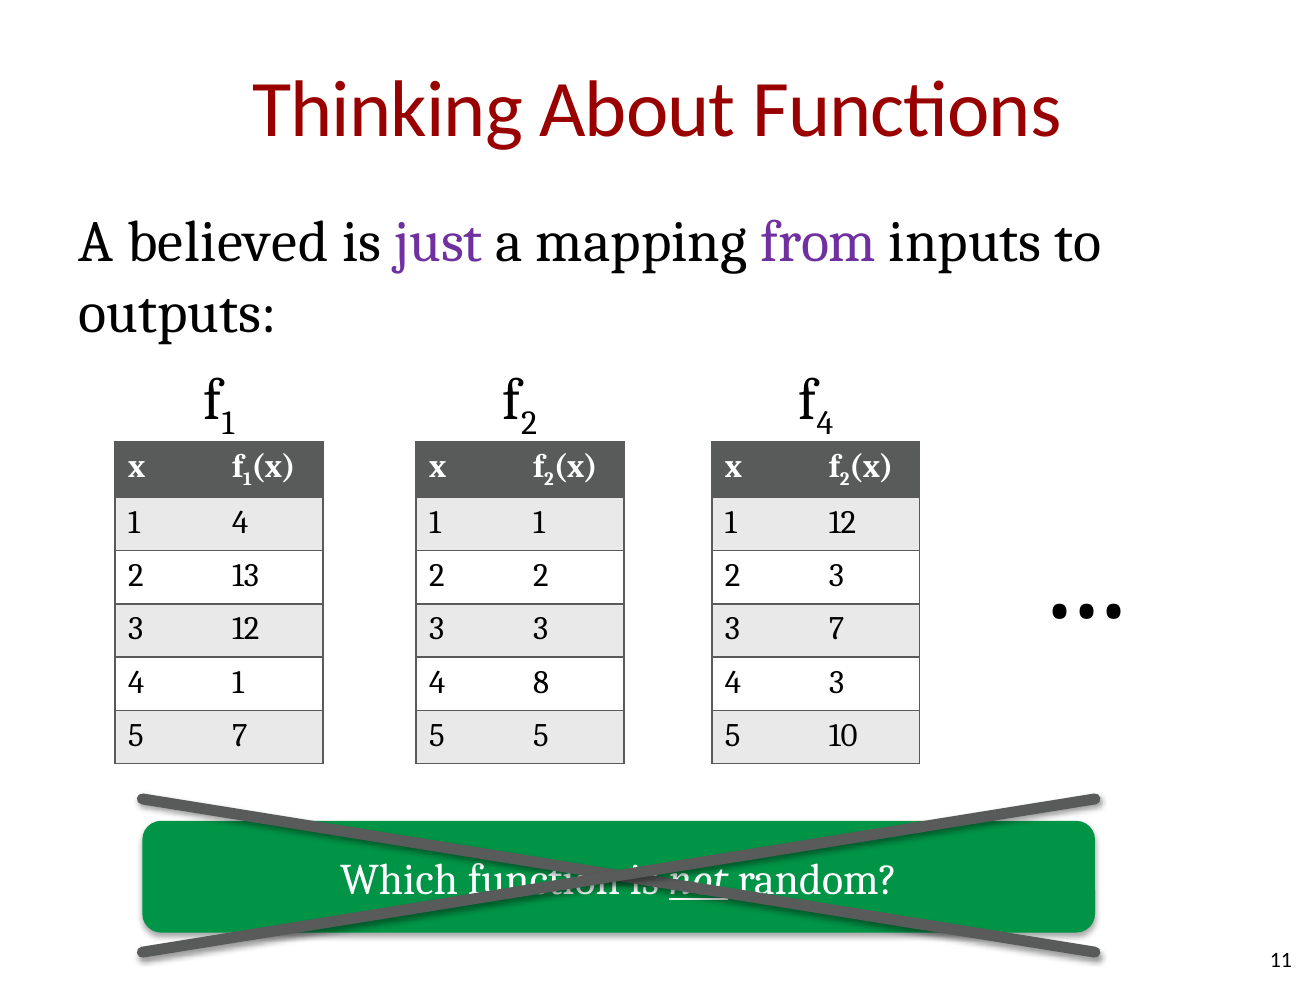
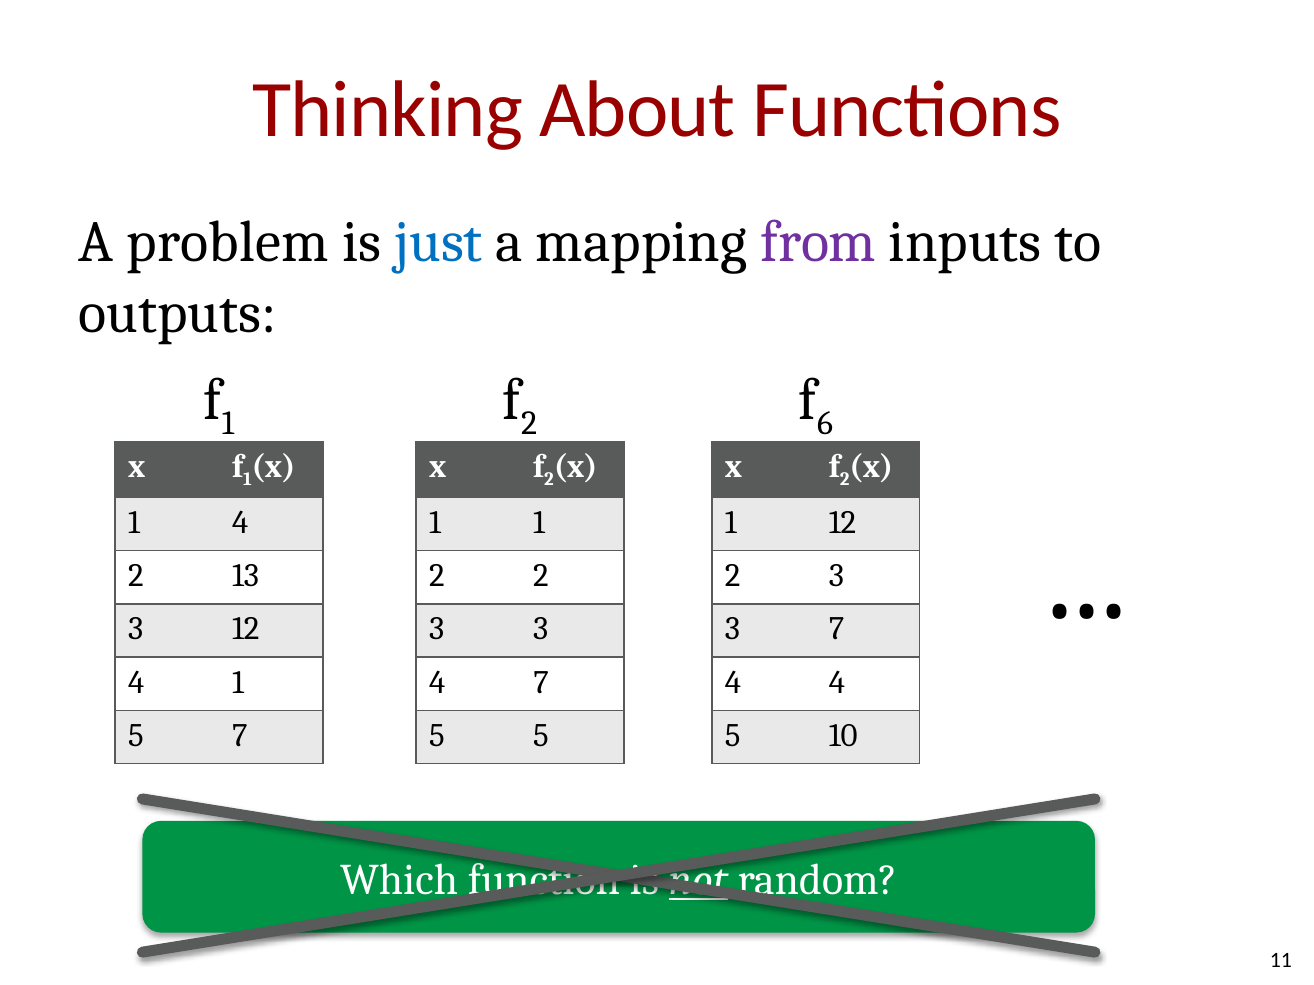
believed: believed -> problem
just colour: purple -> blue
4 at (825, 423): 4 -> 6
4 8: 8 -> 7
4 3: 3 -> 4
